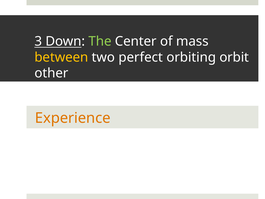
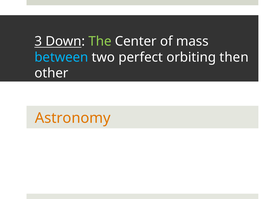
between colour: yellow -> light blue
orbit: orbit -> then
Experience: Experience -> Astronomy
